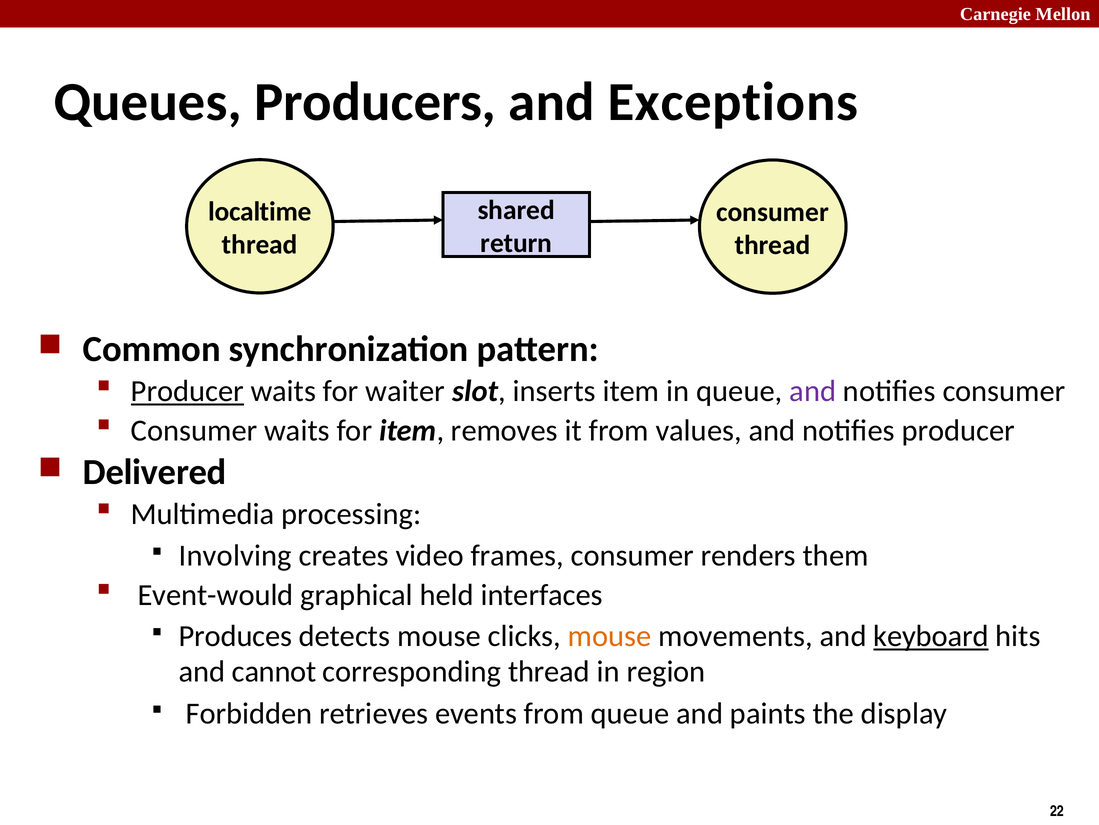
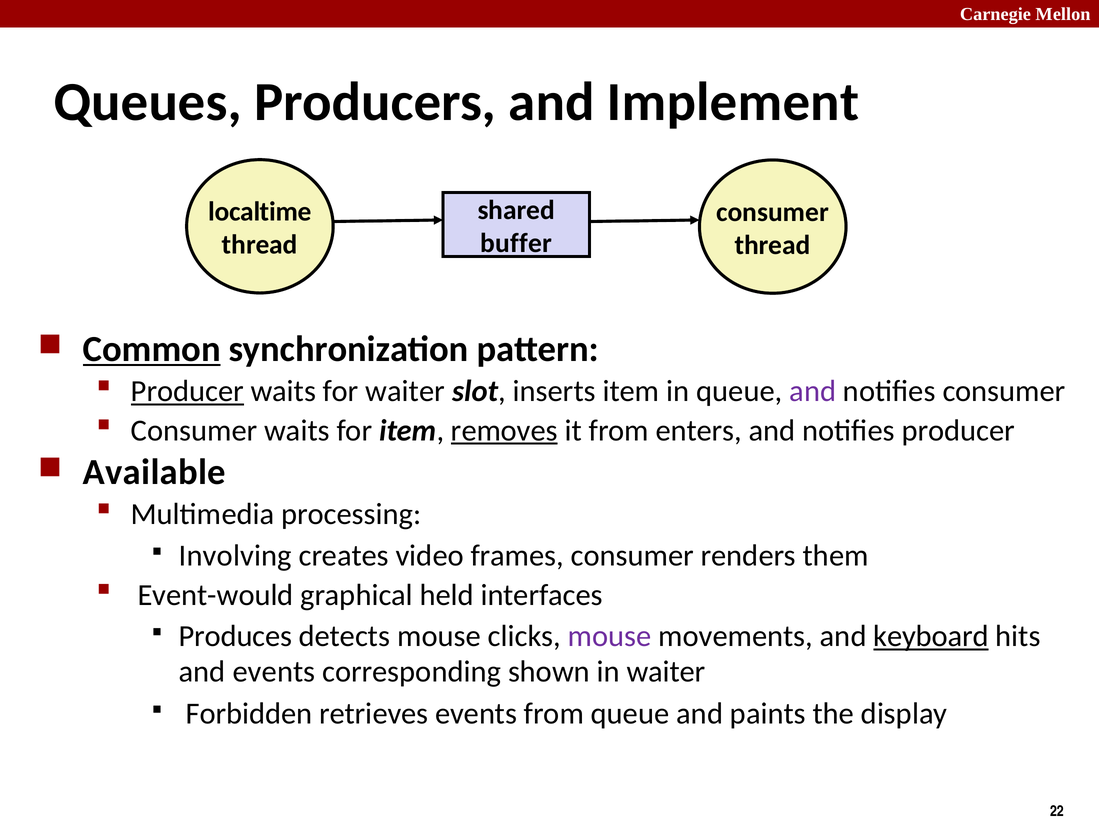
Exceptions: Exceptions -> Implement
return: return -> buffer
Common underline: none -> present
removes underline: none -> present
values: values -> enters
Delivered: Delivered -> Available
mouse at (610, 636) colour: orange -> purple
and cannot: cannot -> events
corresponding thread: thread -> shown
in region: region -> waiter
